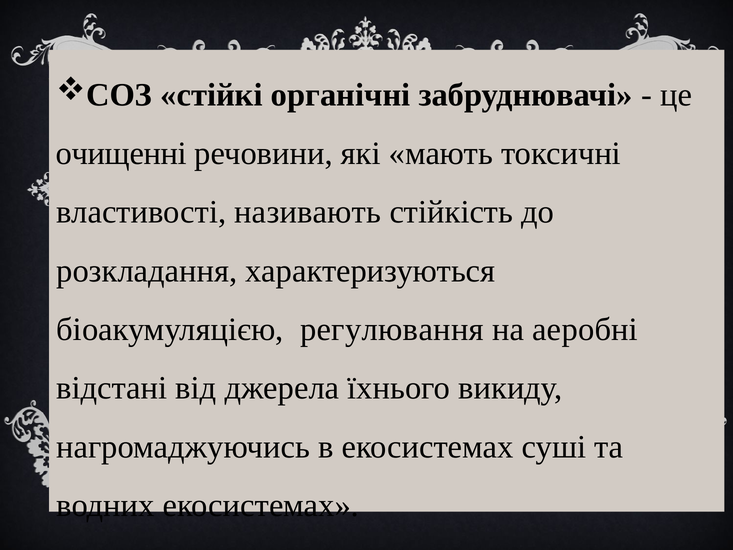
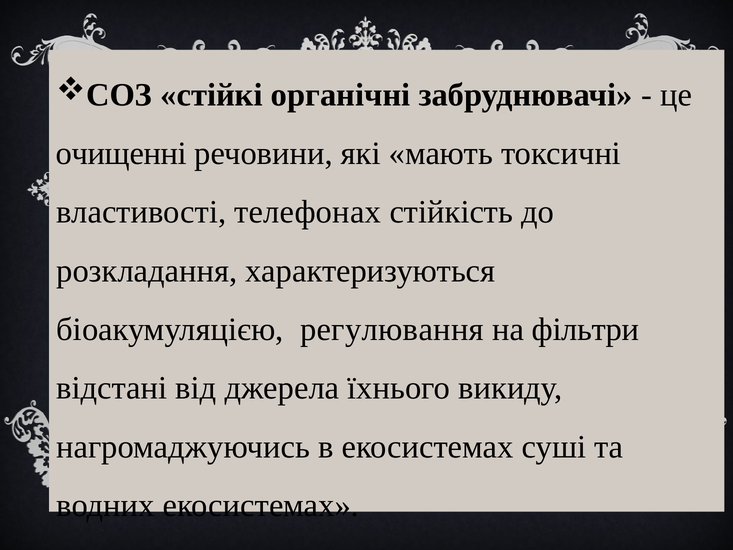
називають: називають -> телефонах
аеробні: аеробні -> фільтри
